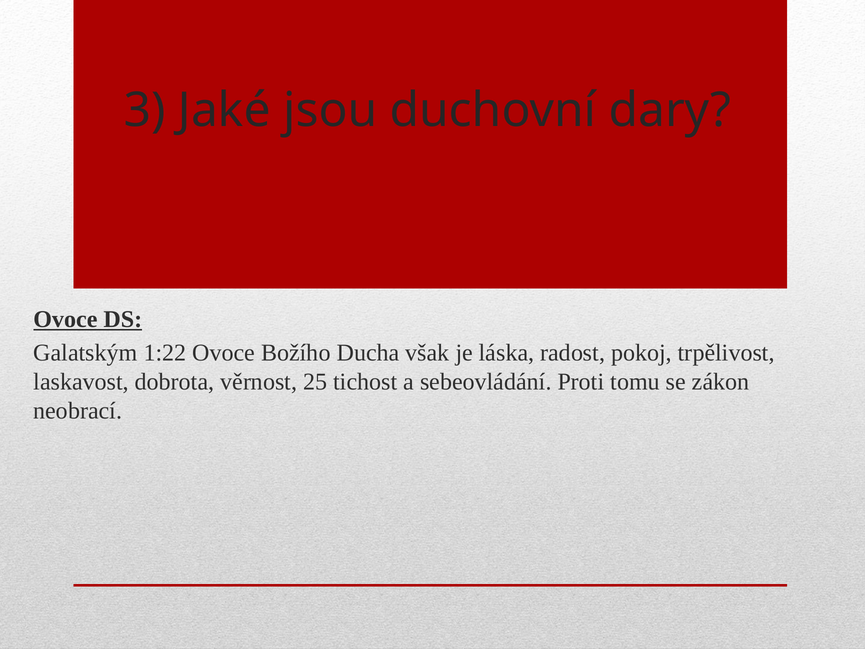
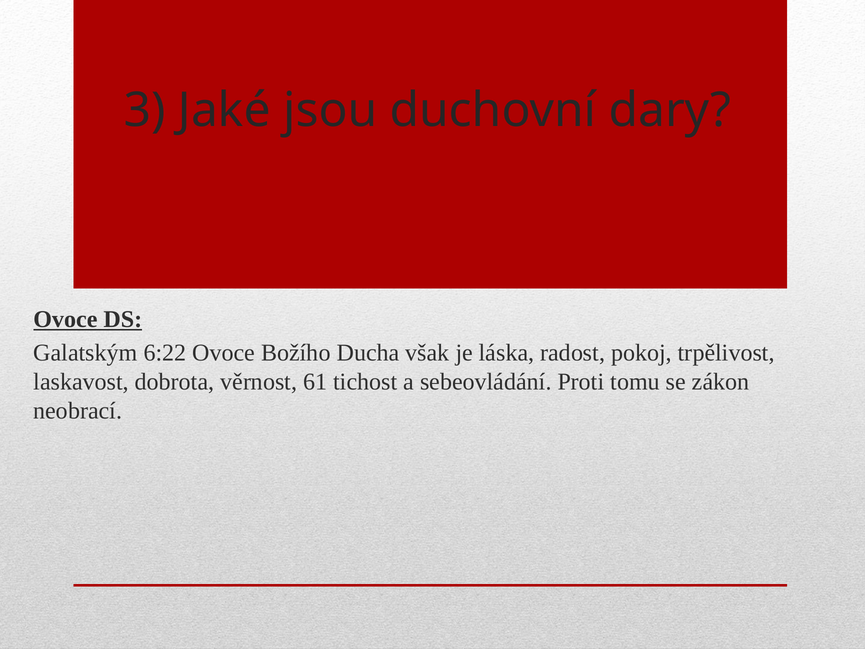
1:22: 1:22 -> 6:22
25: 25 -> 61
